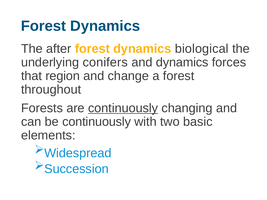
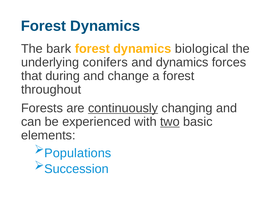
after: after -> bark
region: region -> during
be continuously: continuously -> experienced
two underline: none -> present
Widespread: Widespread -> Populations
